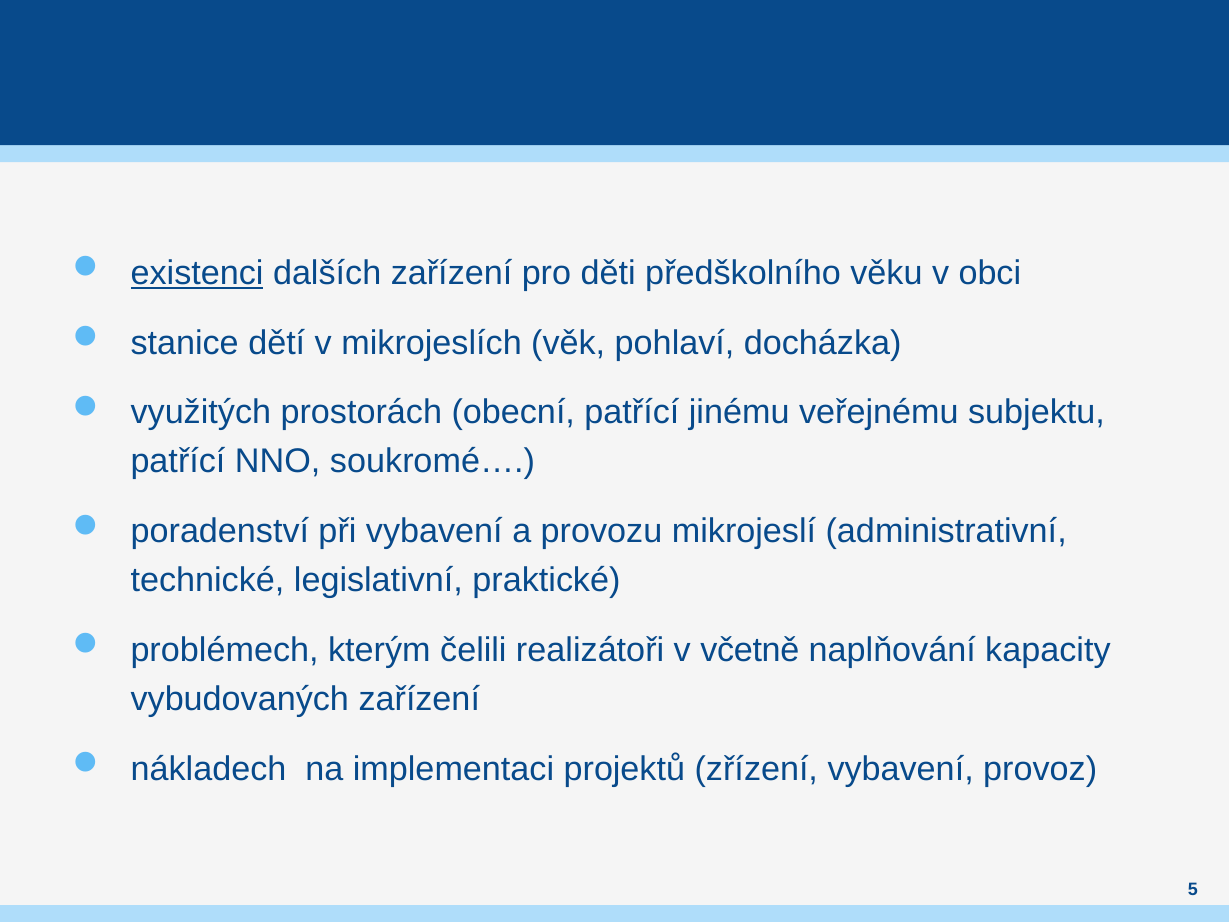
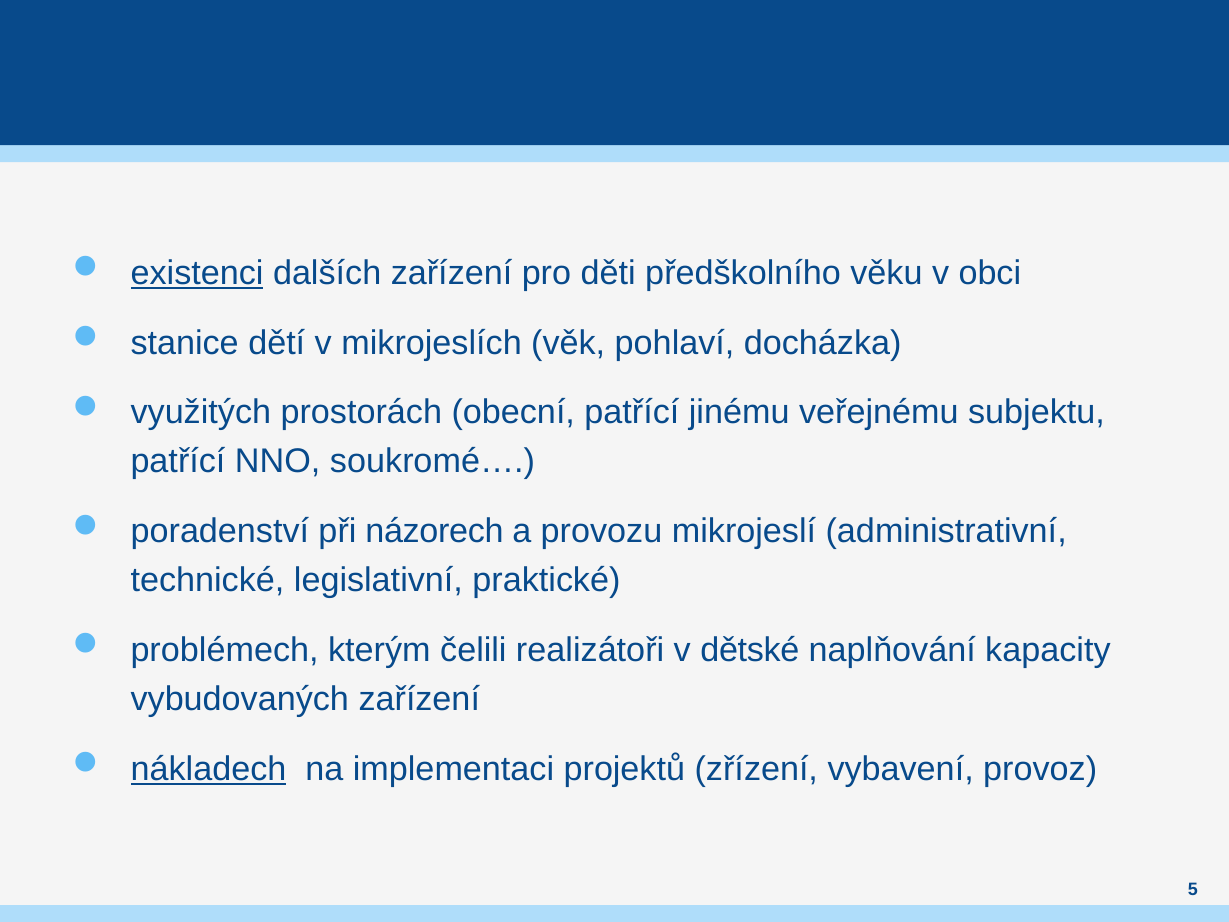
při vybavení: vybavení -> názorech
včetně: včetně -> dětské
nákladech underline: none -> present
